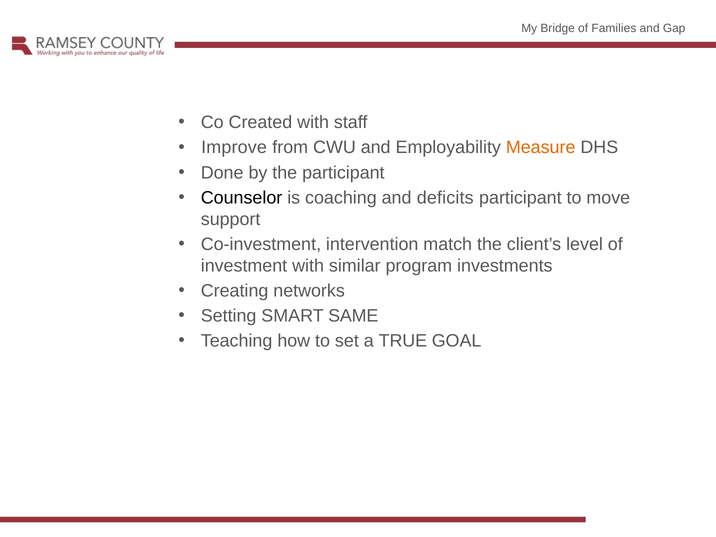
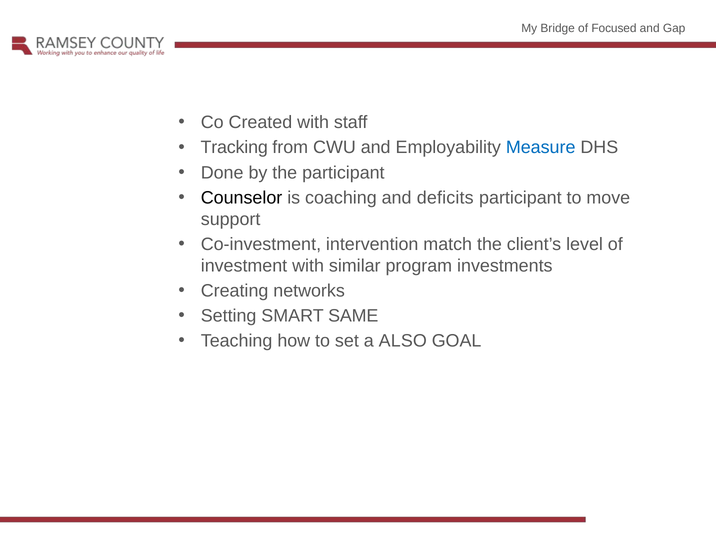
Families: Families -> Focused
Improve: Improve -> Tracking
Measure colour: orange -> blue
TRUE: TRUE -> ALSO
